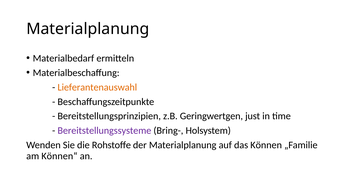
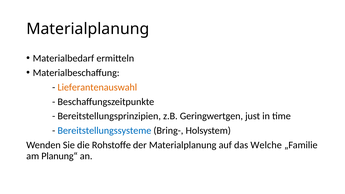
Bereitstellungssysteme colour: purple -> blue
Können: Können -> Welche
Können“: Können“ -> Planung“
